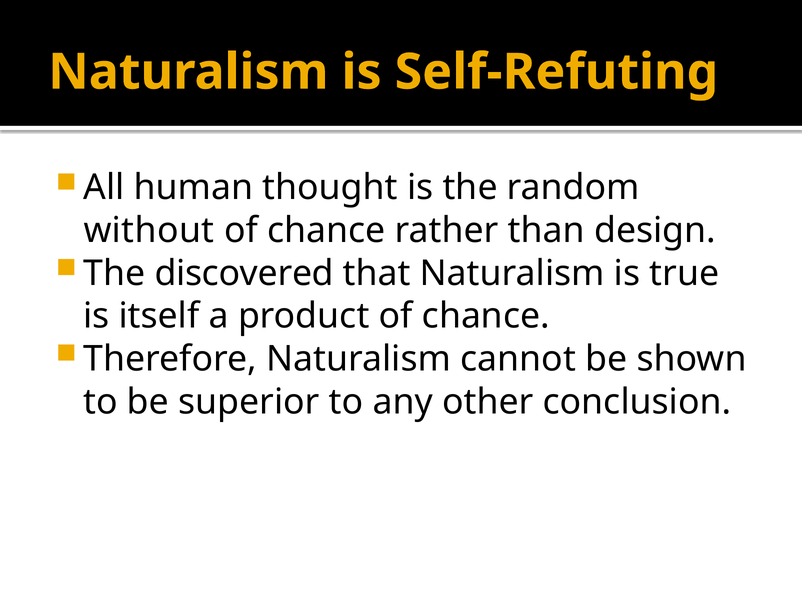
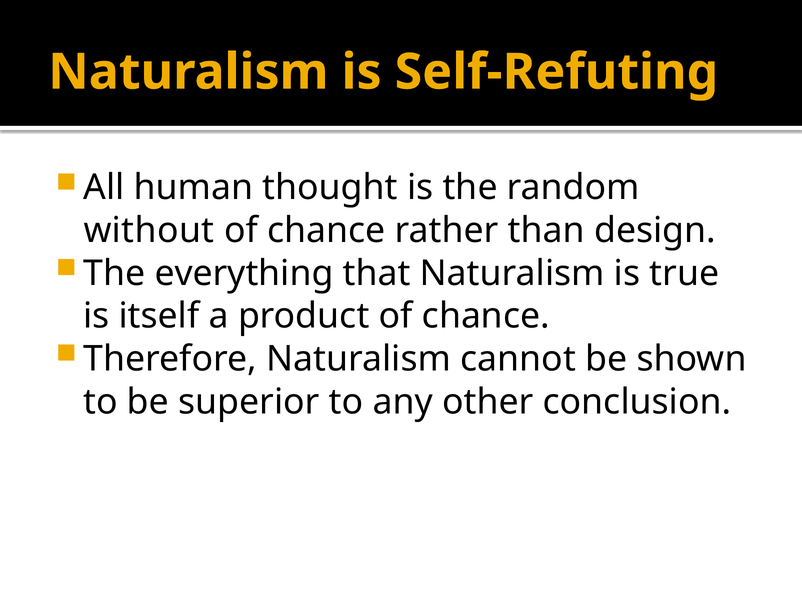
discovered: discovered -> everything
